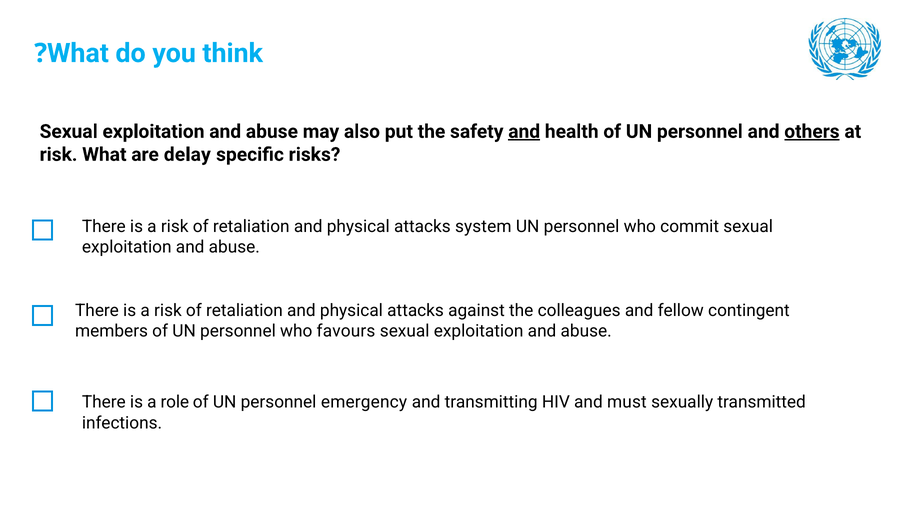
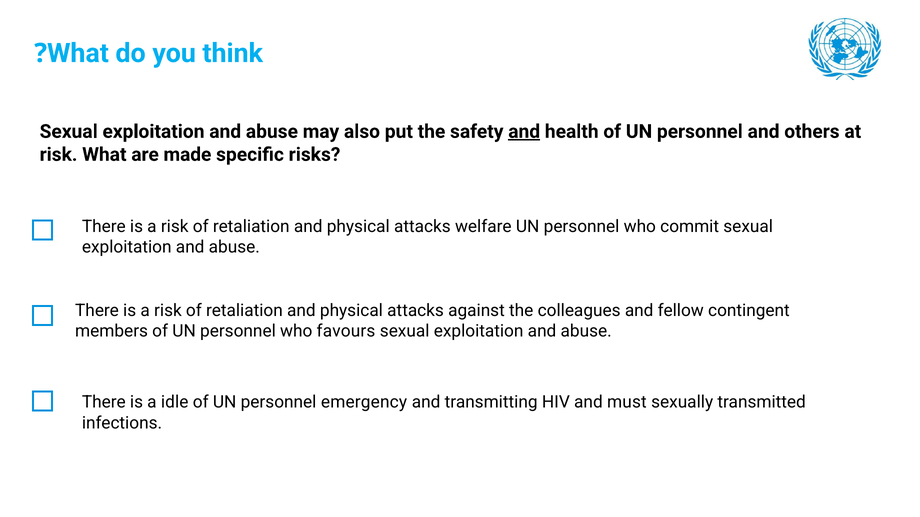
others underline: present -> none
delay: delay -> made
system: system -> welfare
role: role -> idle
